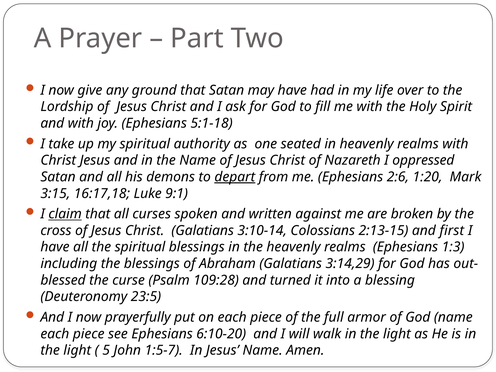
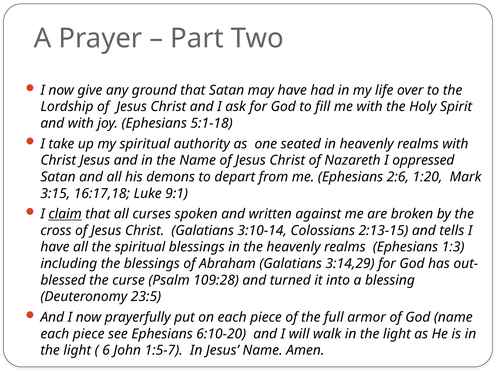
depart underline: present -> none
first: first -> tells
5: 5 -> 6
